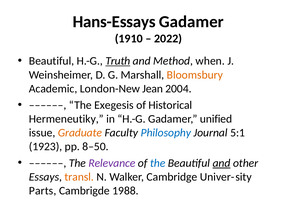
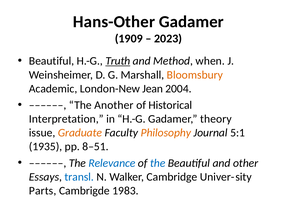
Hans-Essays: Hans-Essays -> Hans-Other
1910: 1910 -> 1909
2022: 2022 -> 2023
Exegesis: Exegesis -> Another
Hermeneutiky: Hermeneutiky -> Interpretation
unified: unified -> theory
Philosophy colour: blue -> orange
1923: 1923 -> 1935
8–50: 8–50 -> 8–51
Relevance colour: purple -> blue
and at (222, 164) underline: present -> none
transl colour: orange -> blue
1988: 1988 -> 1983
